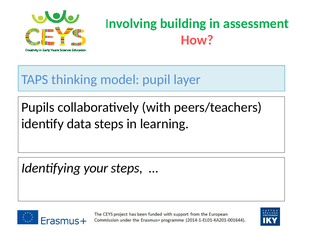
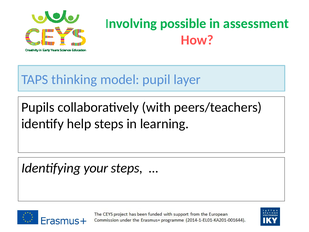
building: building -> possible
data: data -> help
